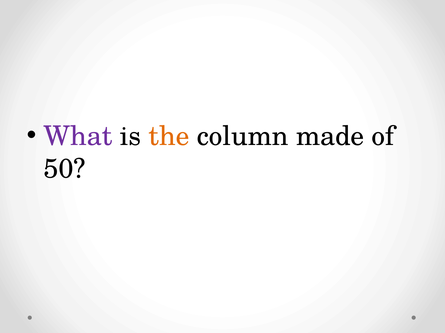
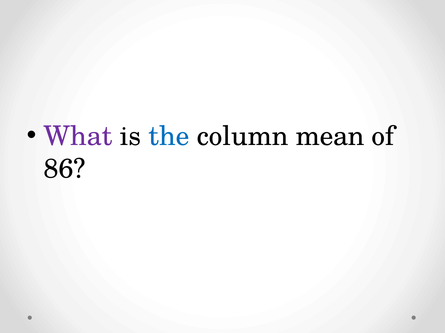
the colour: orange -> blue
made: made -> mean
50: 50 -> 86
